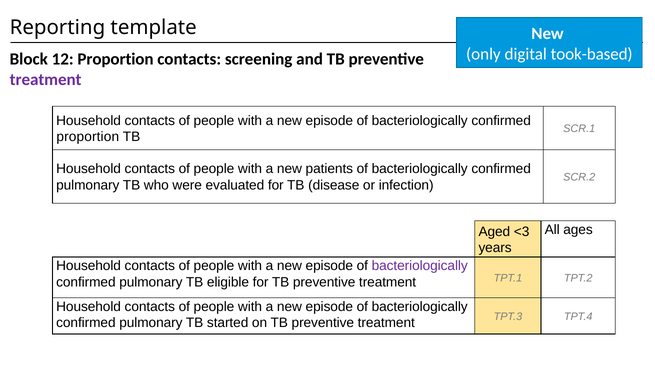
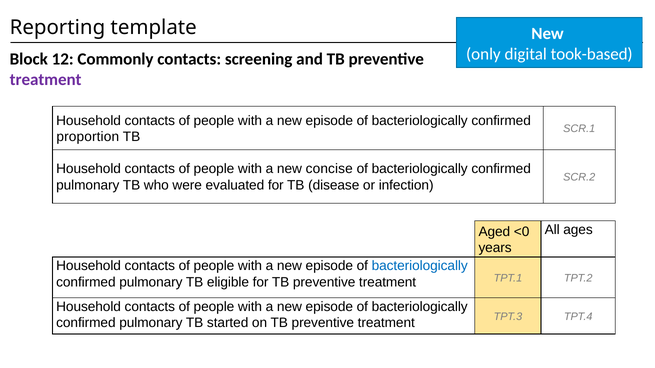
12 Proportion: Proportion -> Commonly
patients: patients -> concise
<3: <3 -> <0
bacteriologically at (420, 266) colour: purple -> blue
